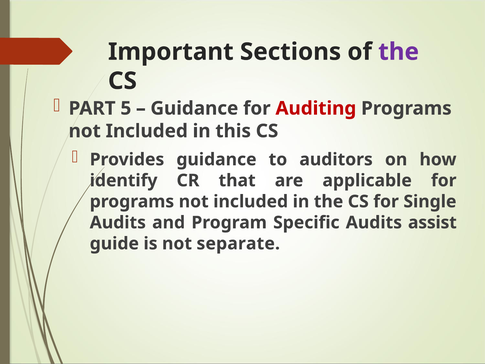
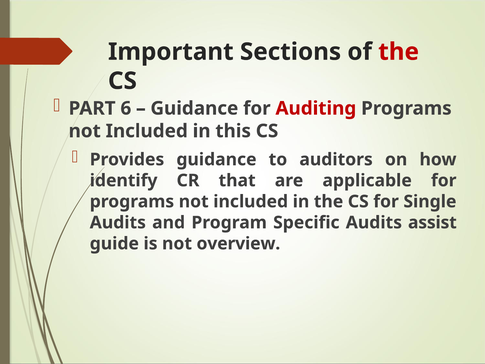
the at (399, 52) colour: purple -> red
5: 5 -> 6
separate: separate -> overview
